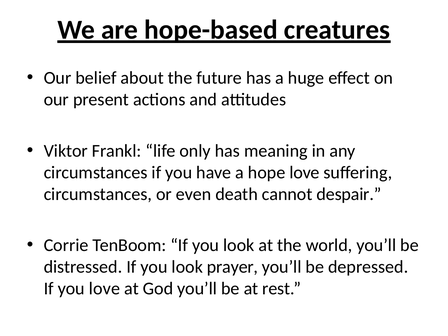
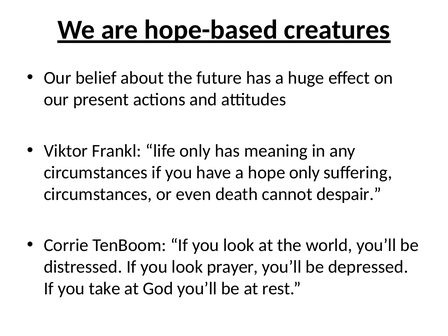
hope love: love -> only
you love: love -> take
